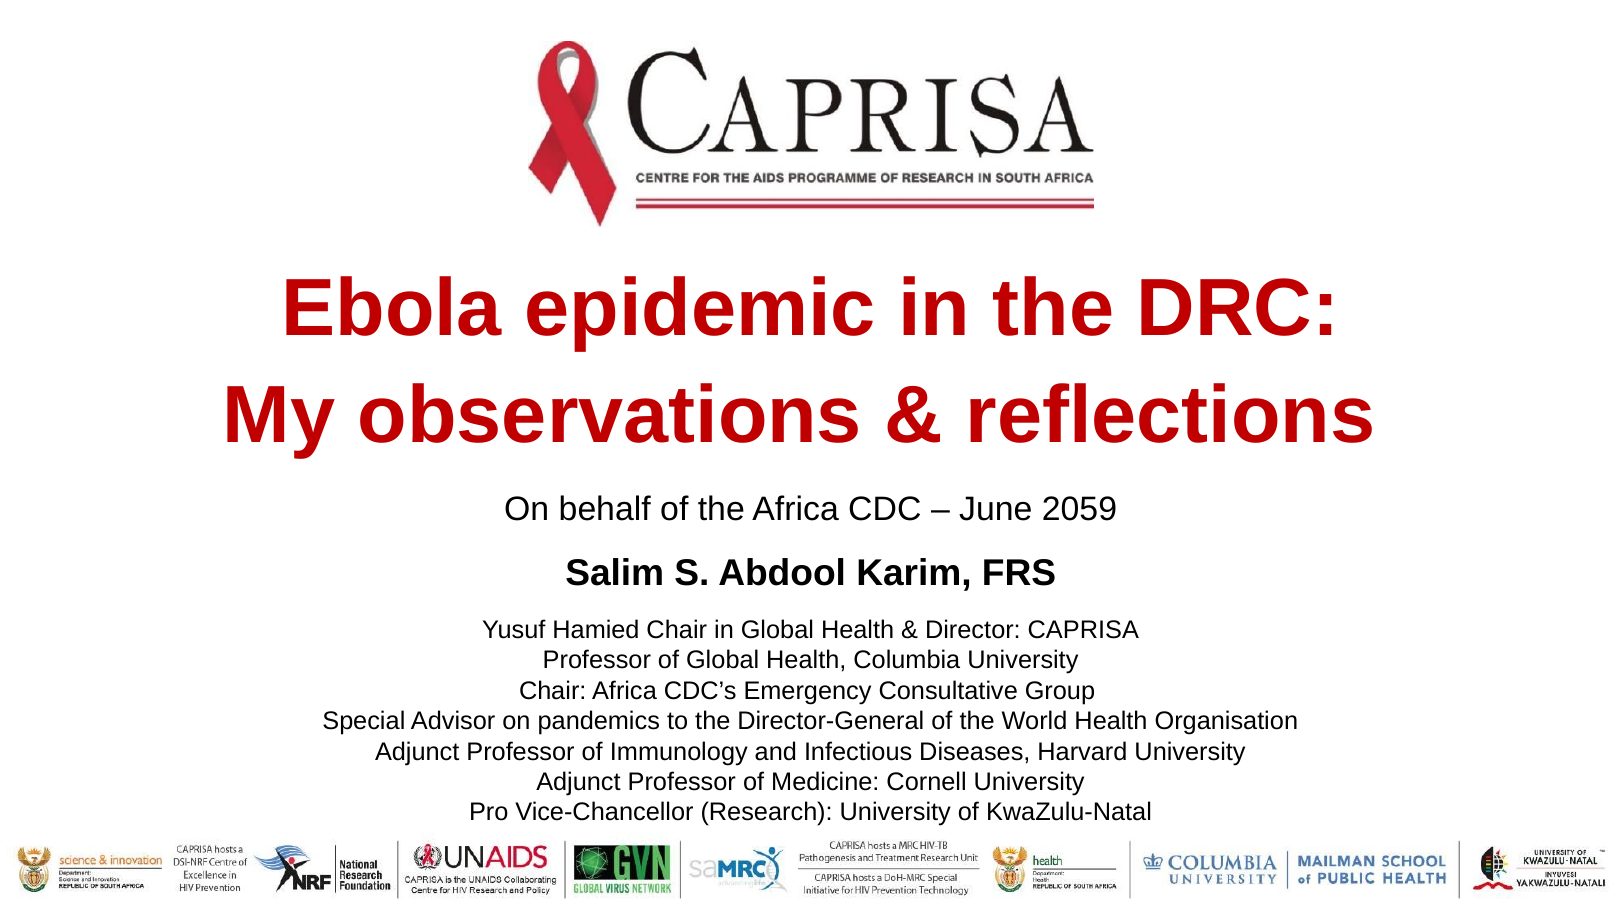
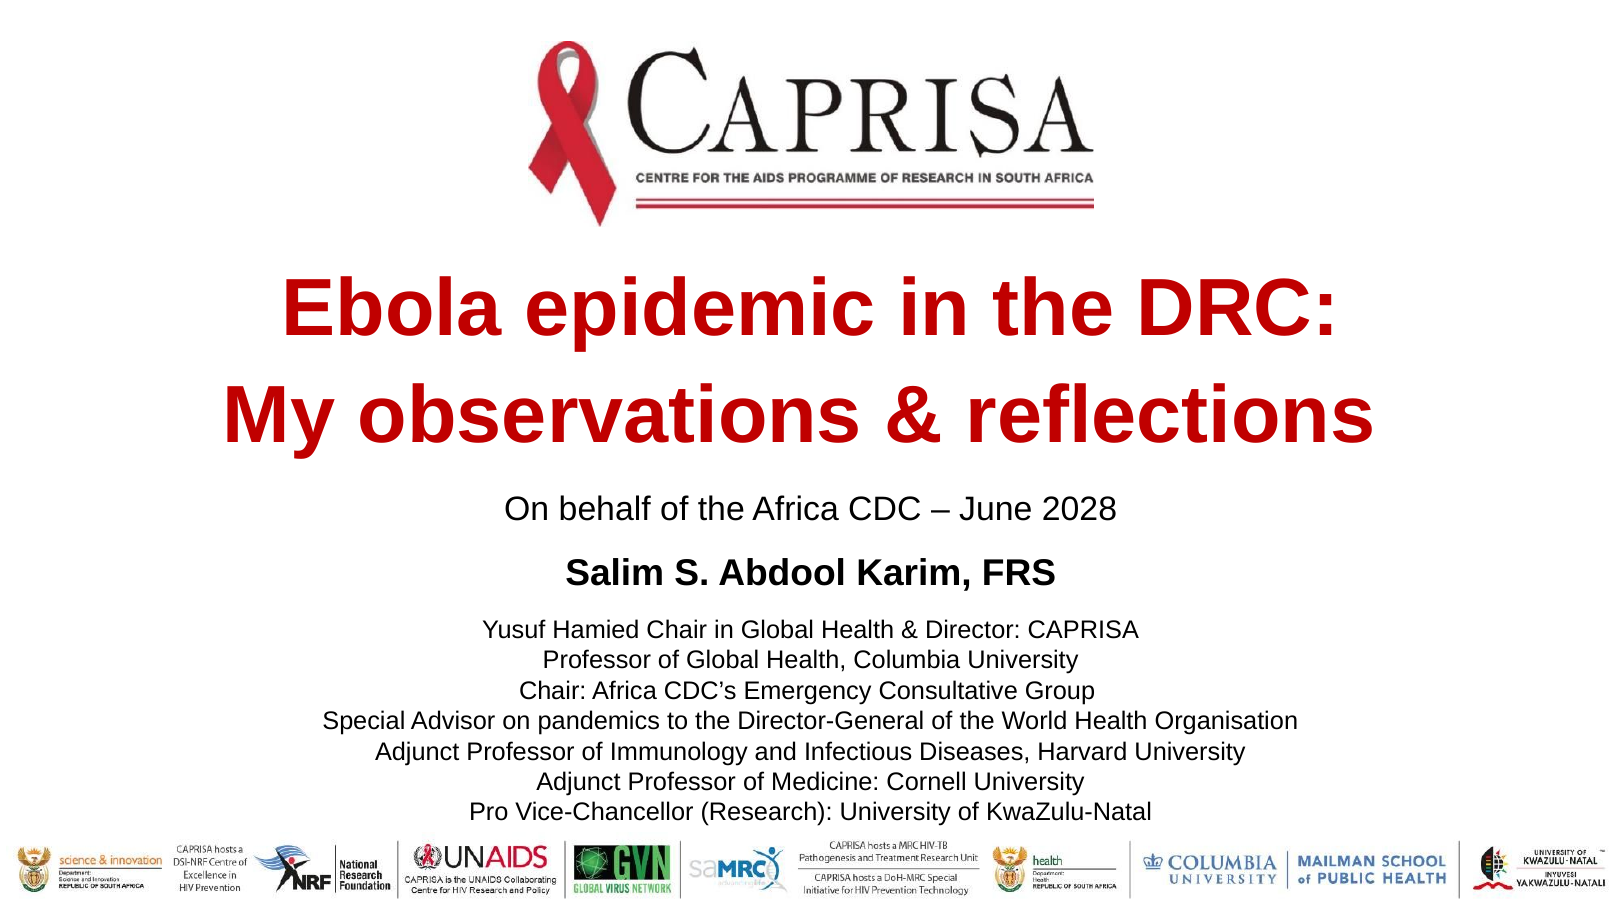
2059: 2059 -> 2028
